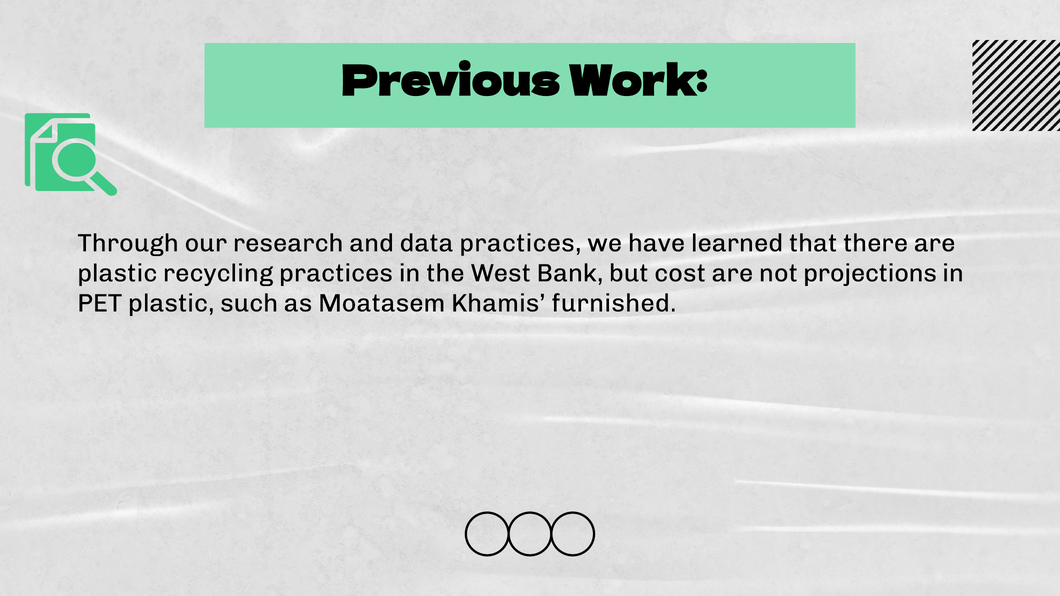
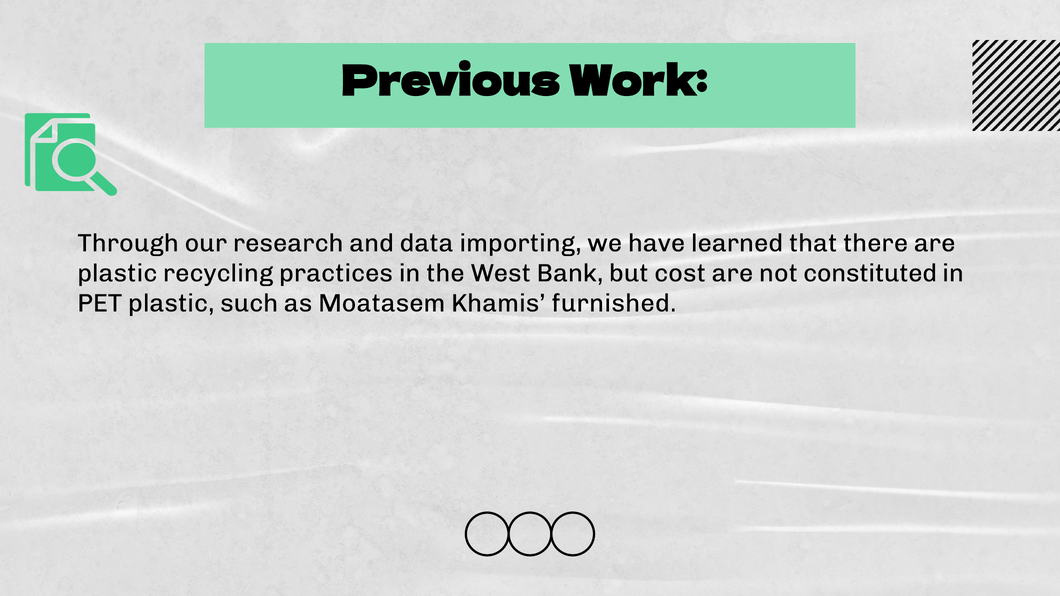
data practices: practices -> importing
projections: projections -> constituted
